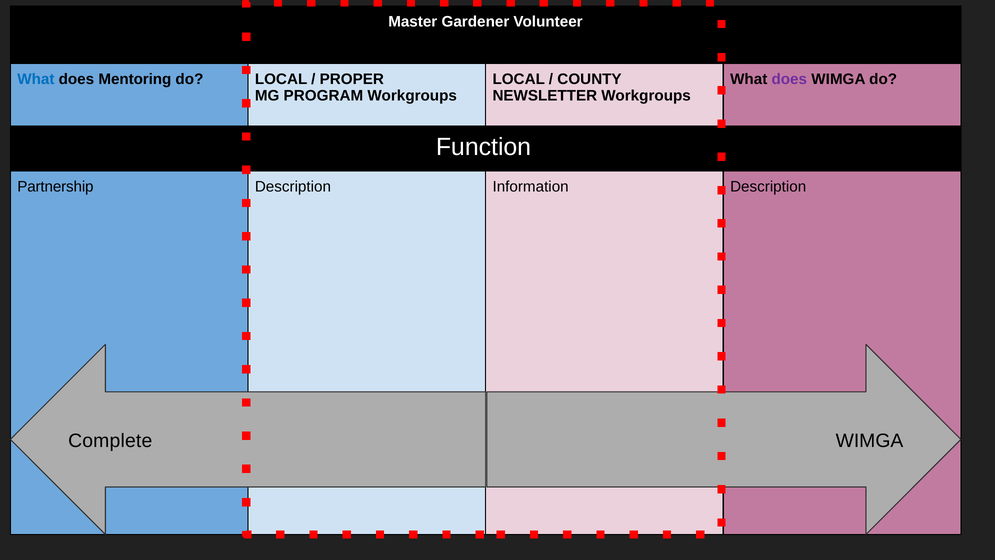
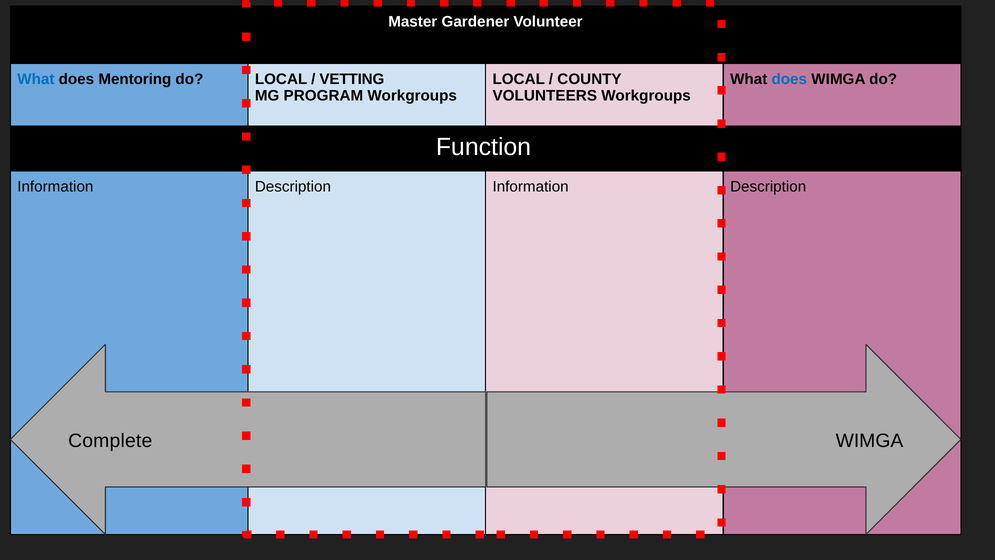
PROPER: PROPER -> VETTING
does at (789, 79) colour: purple -> blue
NEWSLETTER: NEWSLETTER -> VOLUNTEERS
Partnership at (55, 186): Partnership -> Information
